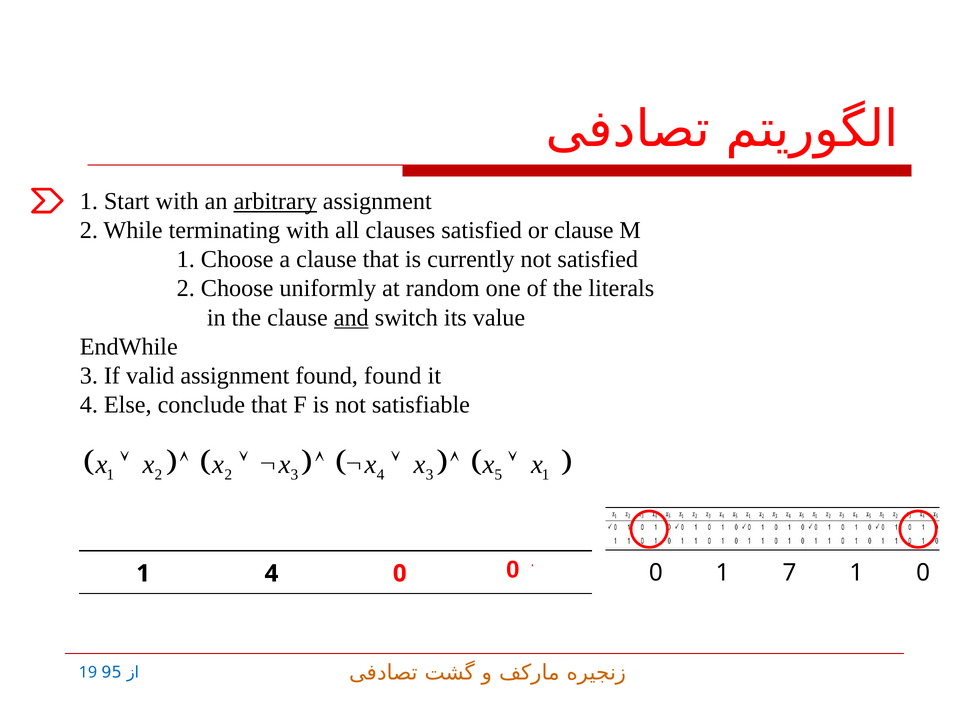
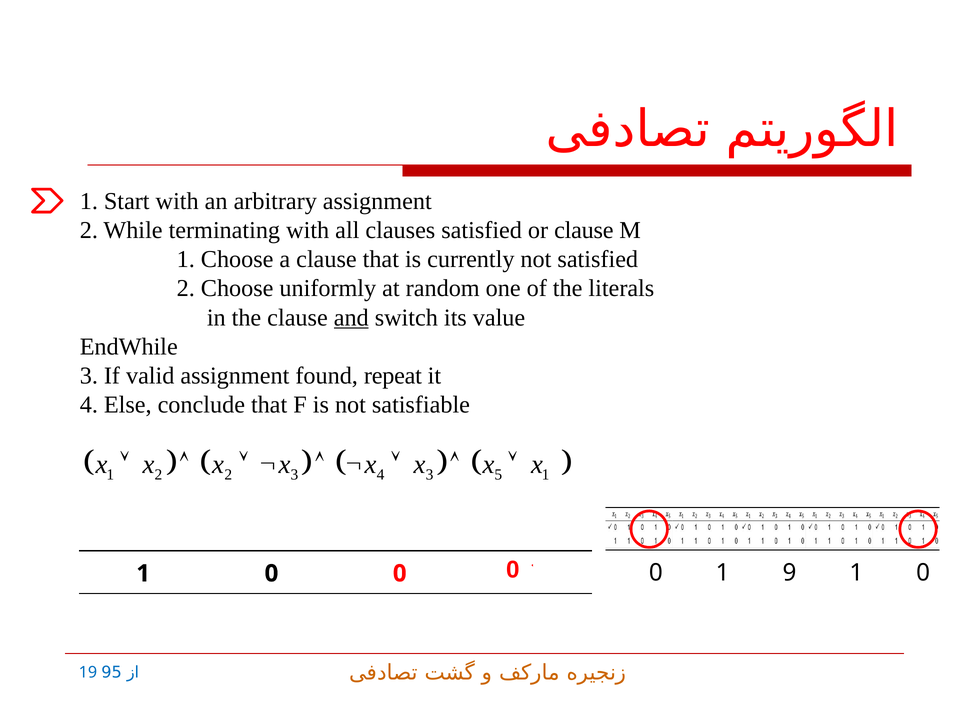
arbitrary underline: present -> none
found found: found -> repeat
7: 7 -> 9
4 at (271, 573): 4 -> 0
